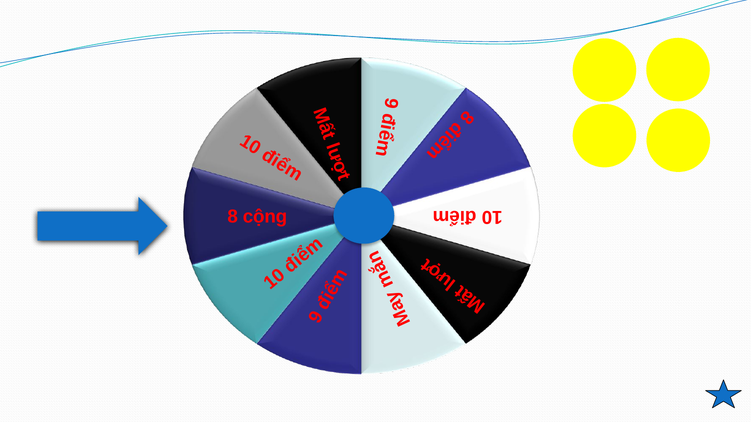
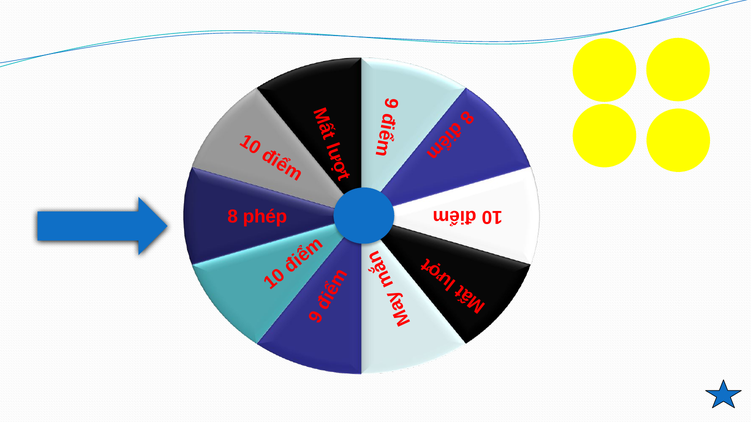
cộng: cộng -> phép
